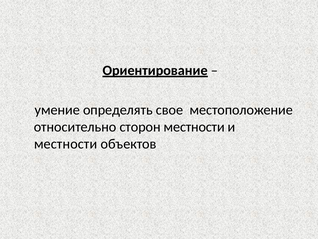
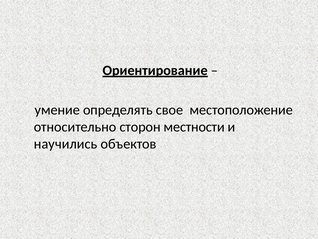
местности at (66, 144): местности -> научились
